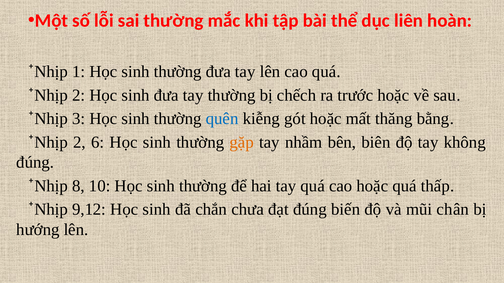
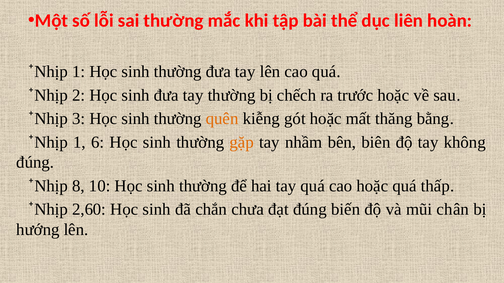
quên colour: blue -> orange
2 at (80, 142): 2 -> 1
9,12: 9,12 -> 2,60
